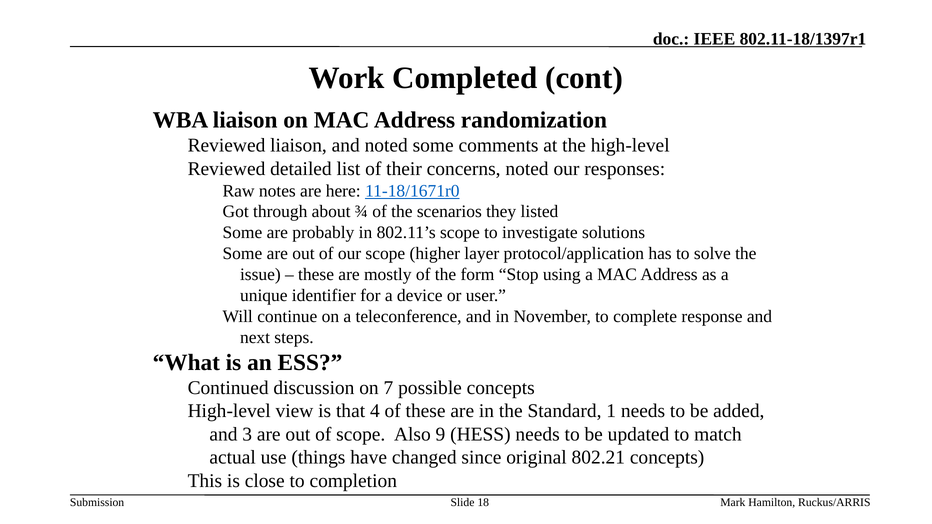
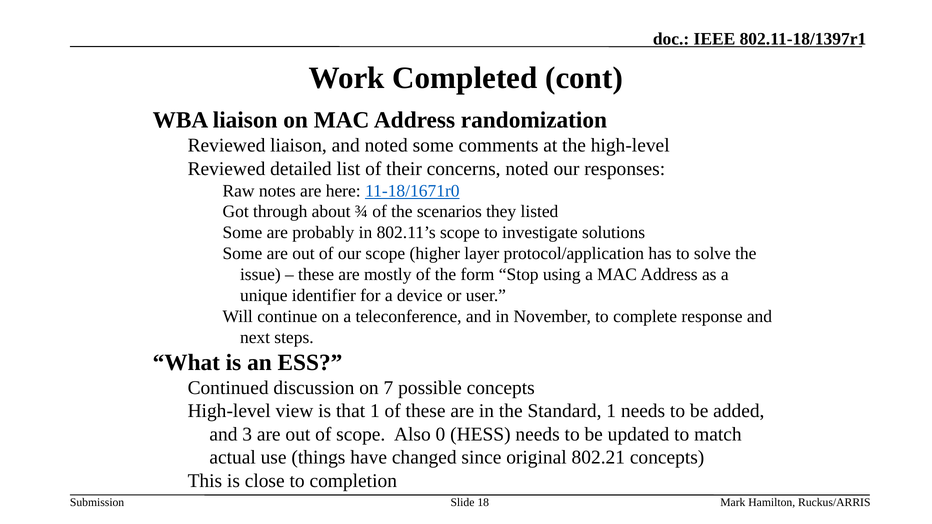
that 4: 4 -> 1
9: 9 -> 0
